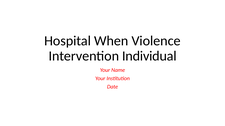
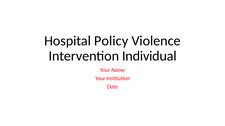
When: When -> Policy
